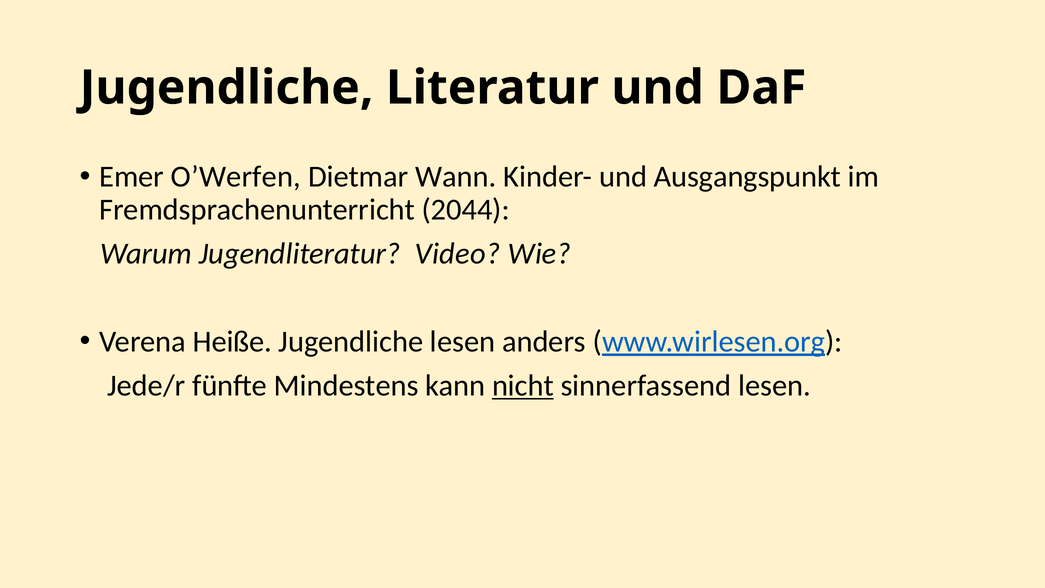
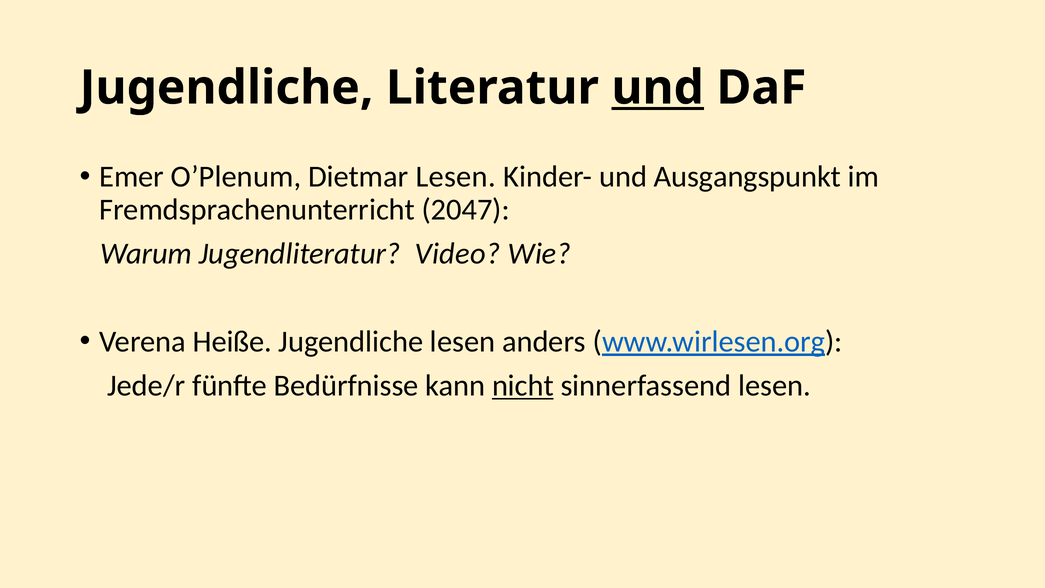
und at (658, 88) underline: none -> present
O’Werfen: O’Werfen -> O’Plenum
Dietmar Wann: Wann -> Lesen
2044: 2044 -> 2047
Mindestens: Mindestens -> Bedürfnisse
